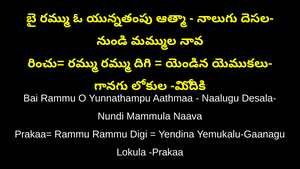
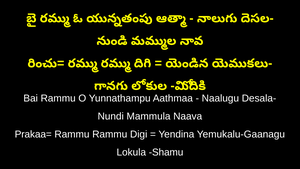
Prakaa: Prakaa -> Shamu
